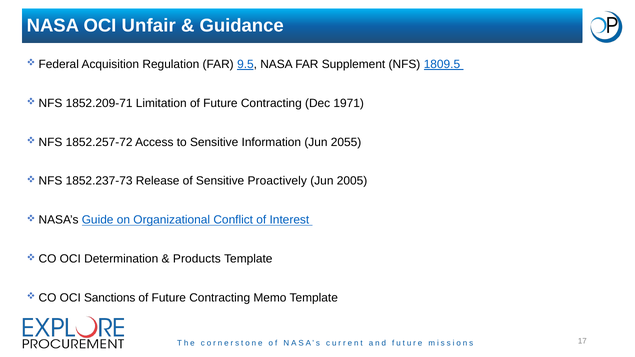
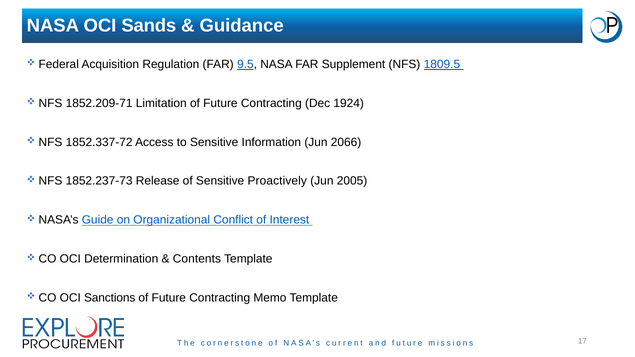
Unfair: Unfair -> Sands
1971: 1971 -> 1924
1852.257-72: 1852.257-72 -> 1852.337-72
2055: 2055 -> 2066
Products: Products -> Contents
